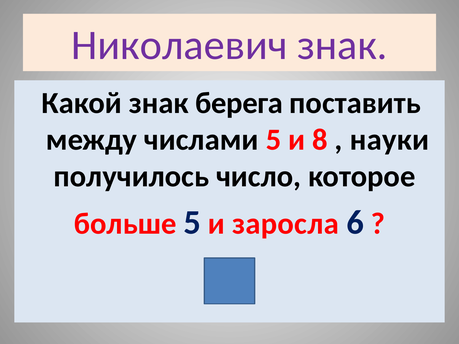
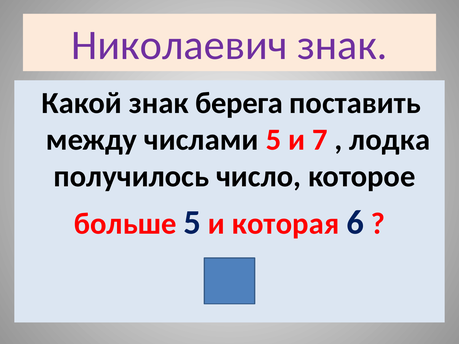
8: 8 -> 7
науки: науки -> лодка
заросла: заросла -> которая
